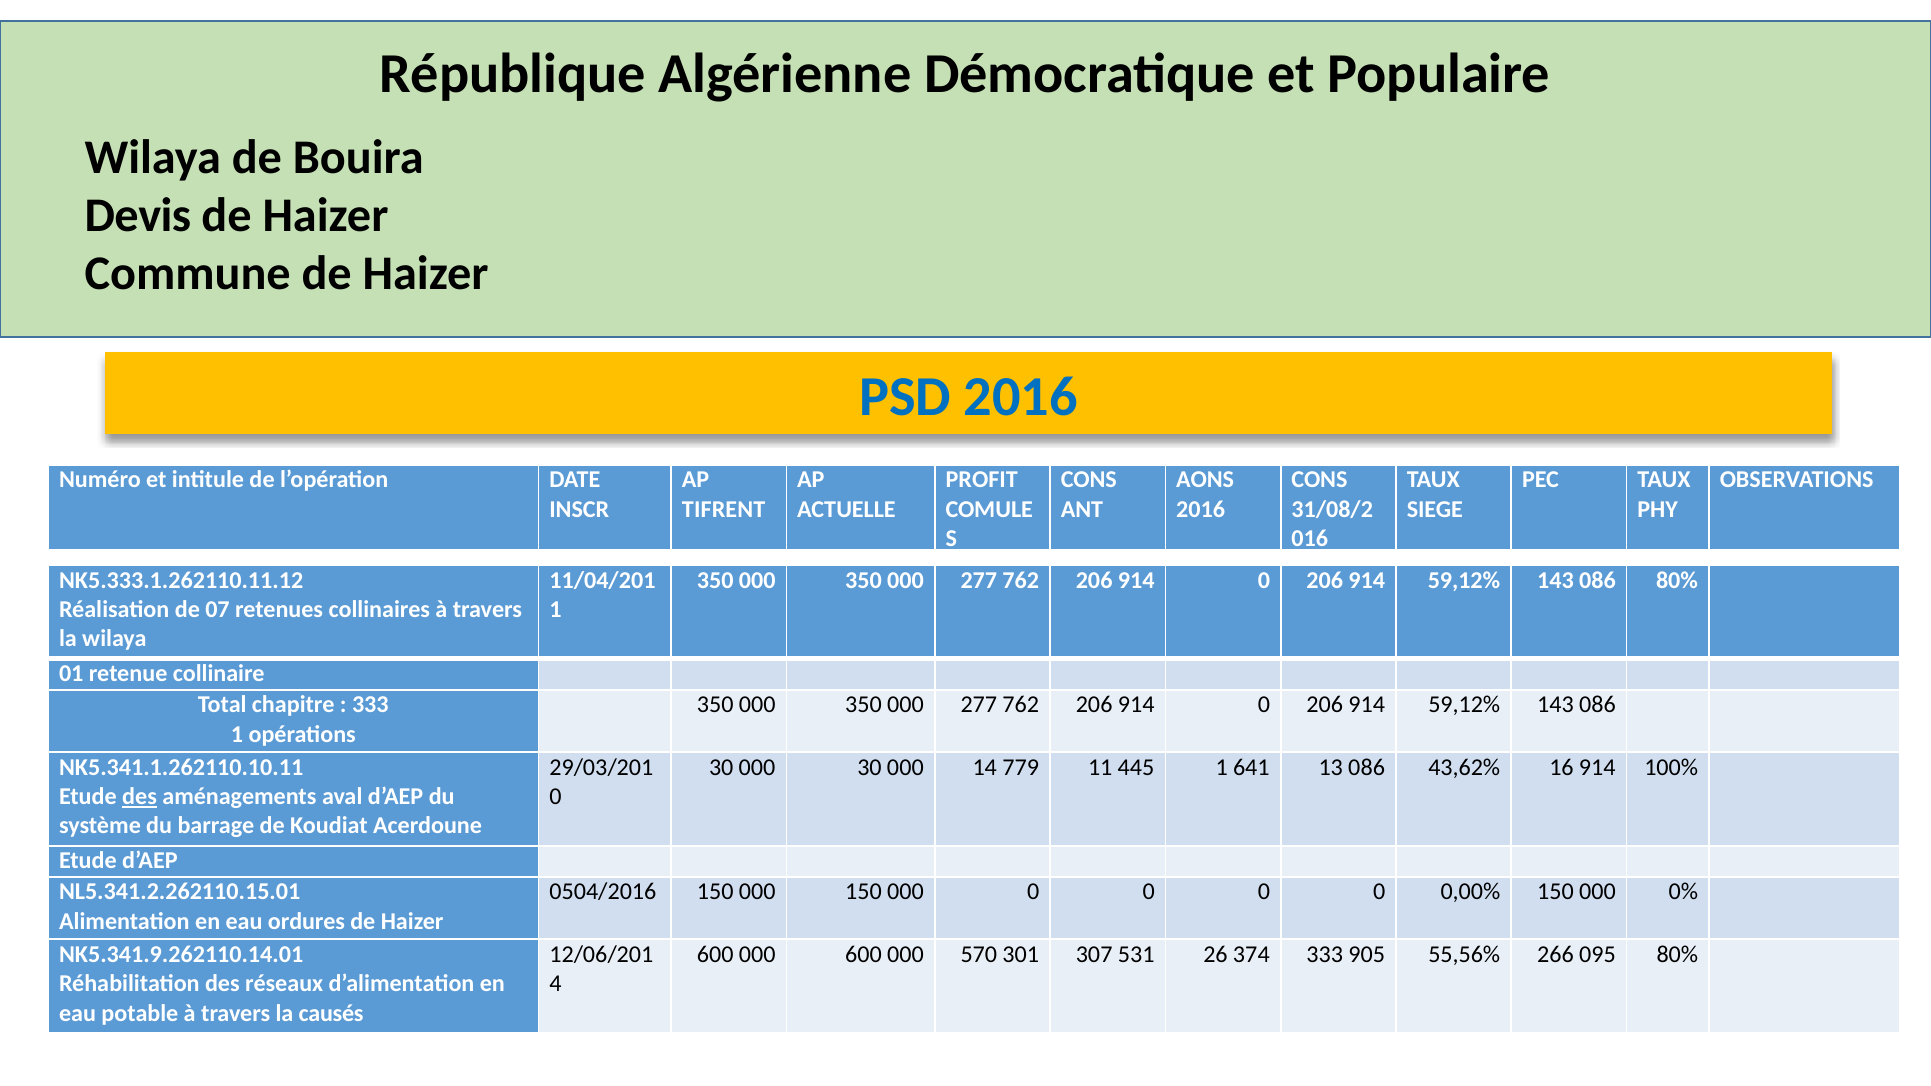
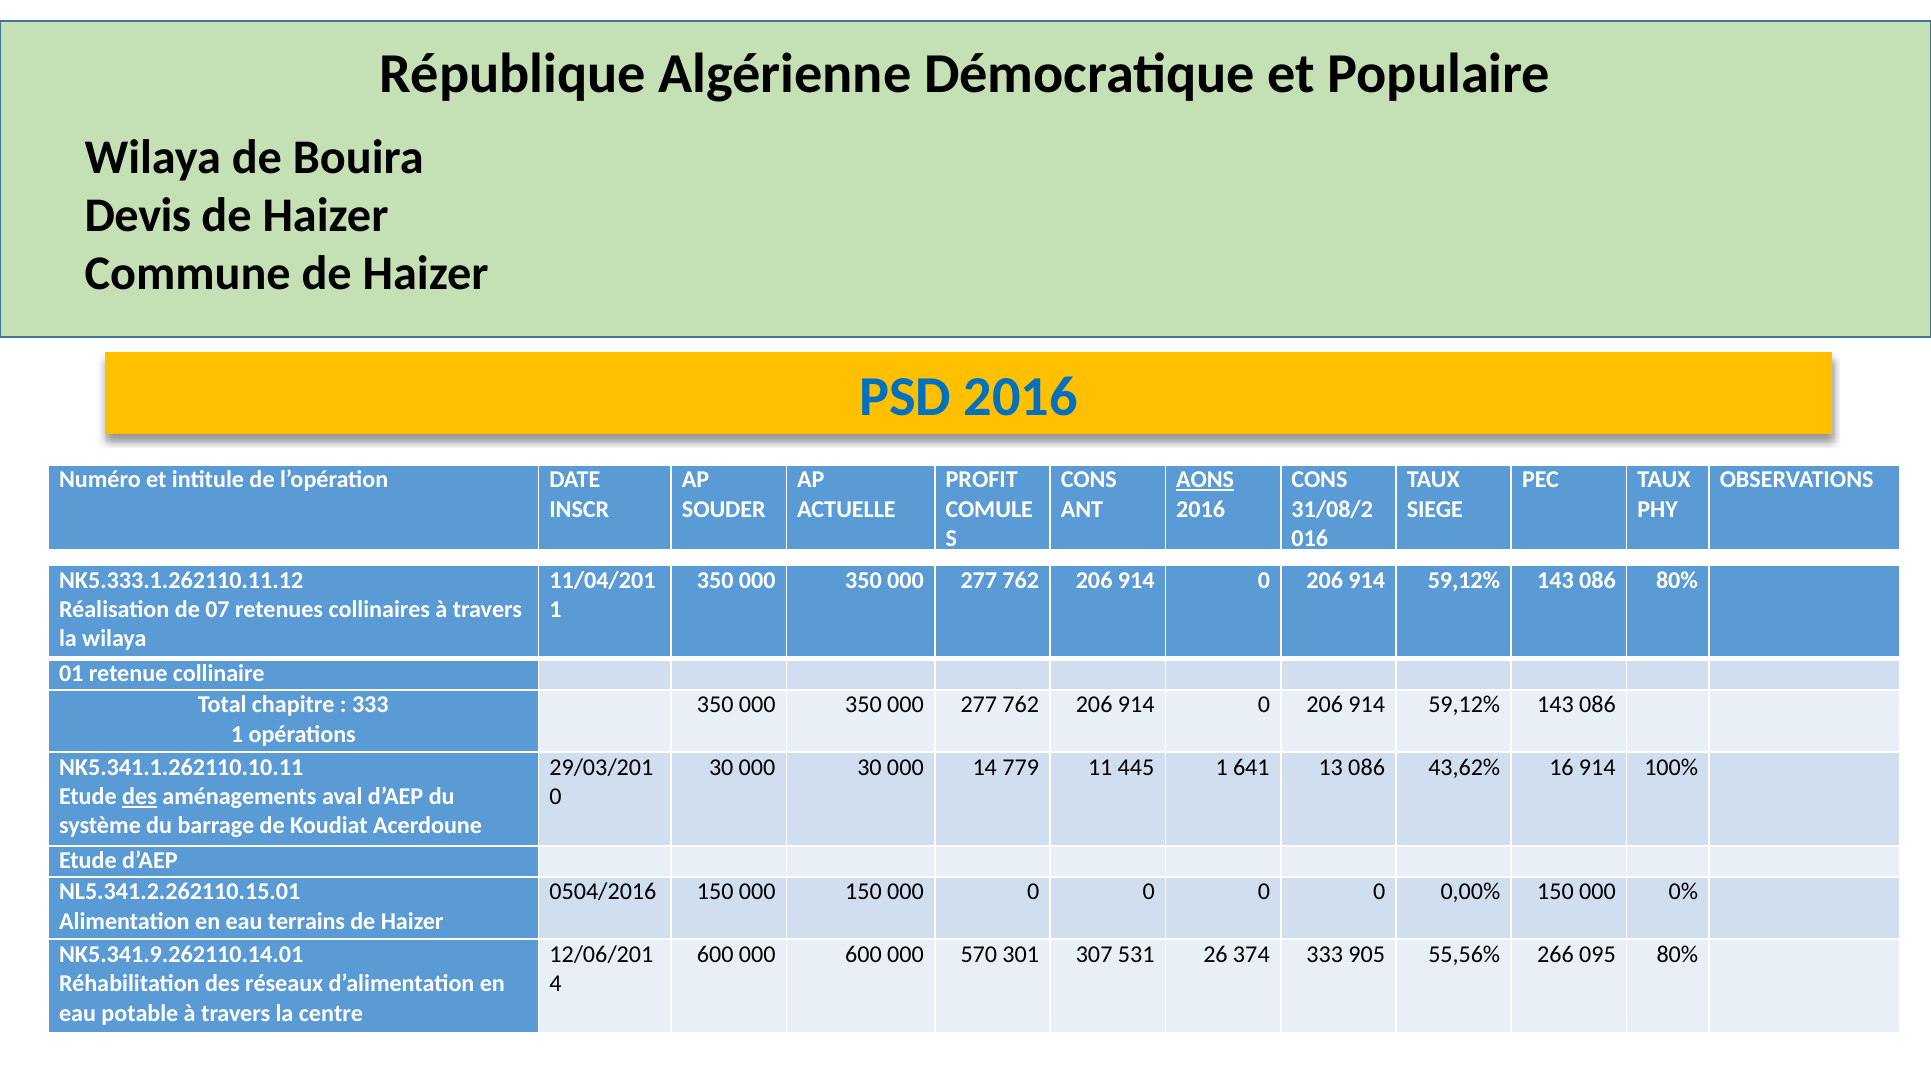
AONS underline: none -> present
TIFRENT: TIFRENT -> SOUDER
ordures: ordures -> terrains
causés: causés -> centre
